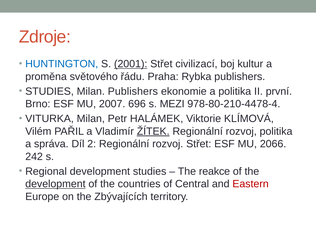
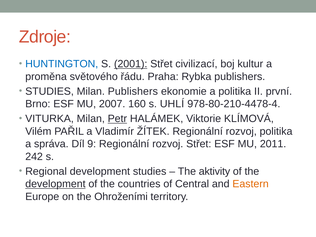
696: 696 -> 160
MEZI: MEZI -> UHLÍ
Petr underline: none -> present
ŽÍTEK underline: present -> none
2: 2 -> 9
2066: 2066 -> 2011
reakce: reakce -> aktivity
Eastern colour: red -> orange
Zbývajících: Zbývajících -> Ohroženími
